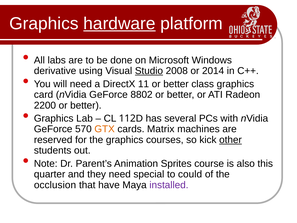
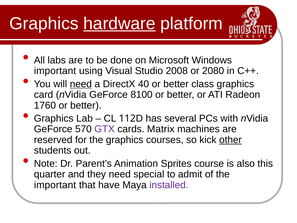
derivative at (55, 71): derivative -> important
Studio underline: present -> none
2014: 2014 -> 2080
need at (81, 84) underline: none -> present
11: 11 -> 40
8802: 8802 -> 8100
2200: 2200 -> 1760
GTX colour: orange -> purple
could: could -> admit
occlusion at (55, 185): occlusion -> important
